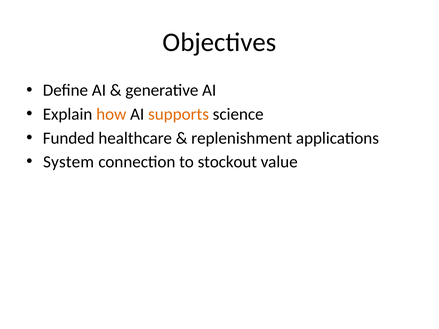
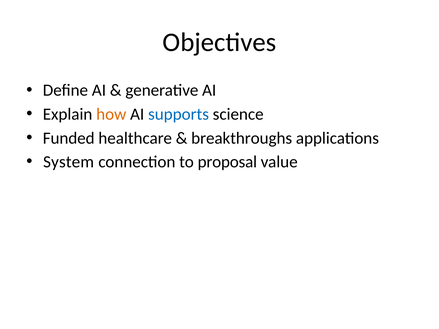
supports colour: orange -> blue
replenishment: replenishment -> breakthroughs
stockout: stockout -> proposal
